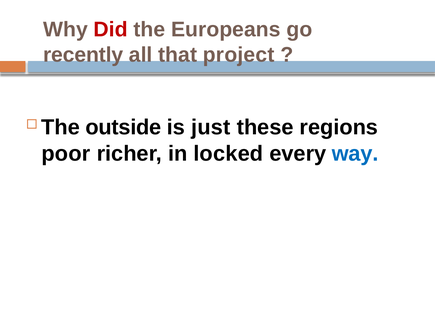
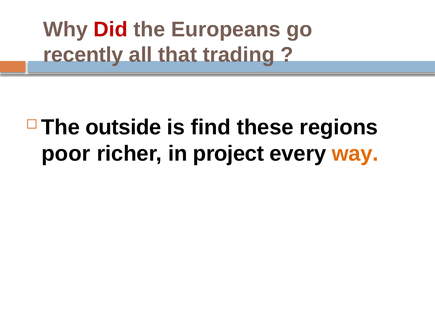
project: project -> trading
just: just -> find
locked: locked -> project
way colour: blue -> orange
